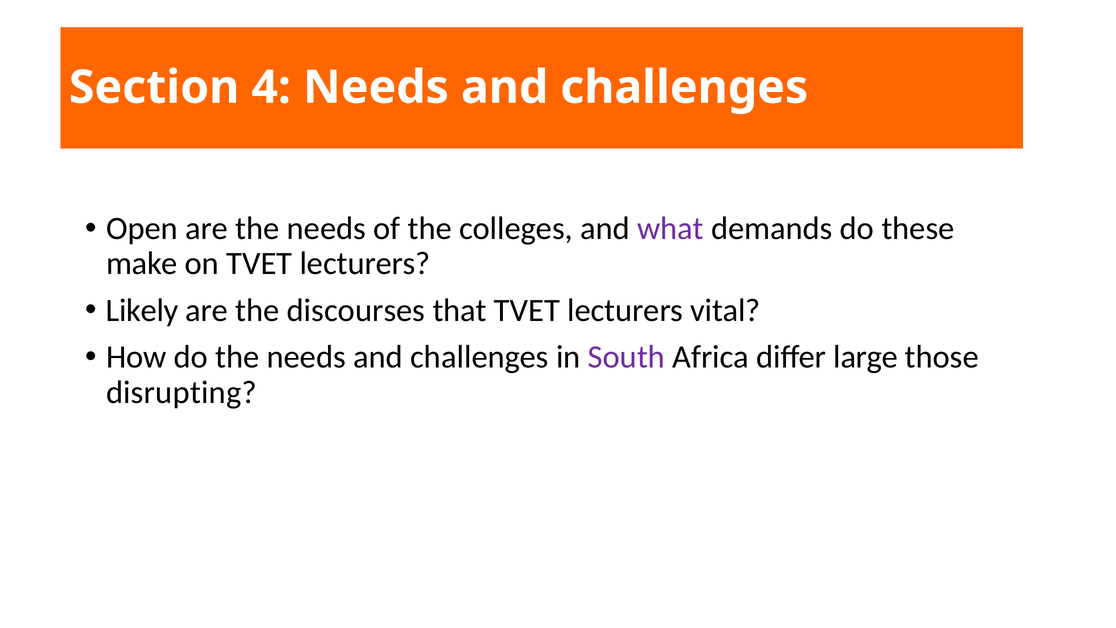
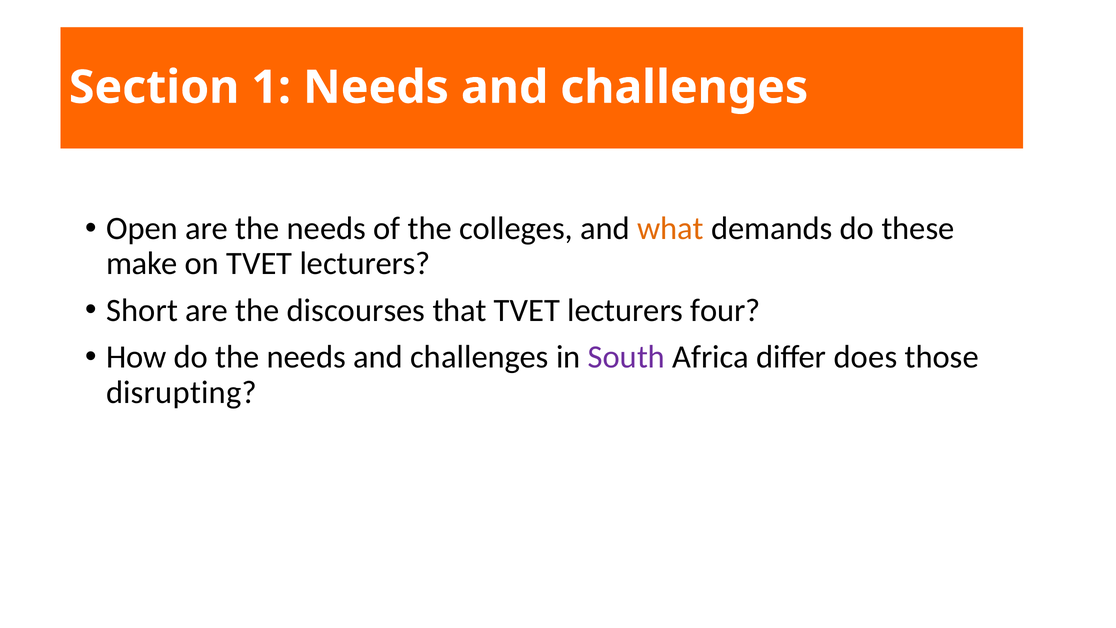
4: 4 -> 1
what colour: purple -> orange
Likely: Likely -> Short
vital: vital -> four
large: large -> does
